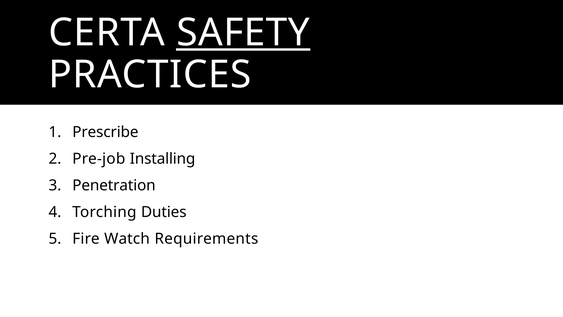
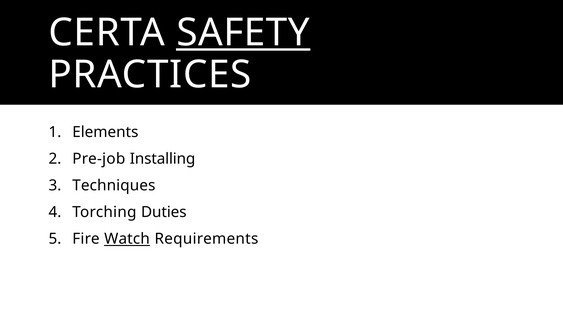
Prescribe: Prescribe -> Elements
Penetration: Penetration -> Techniques
Watch underline: none -> present
